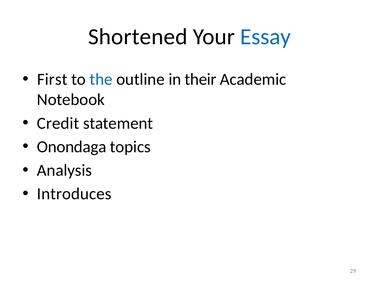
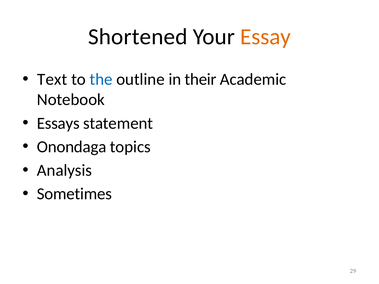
Essay colour: blue -> orange
First: First -> Text
Credit: Credit -> Essays
Introduces: Introduces -> Sometimes
